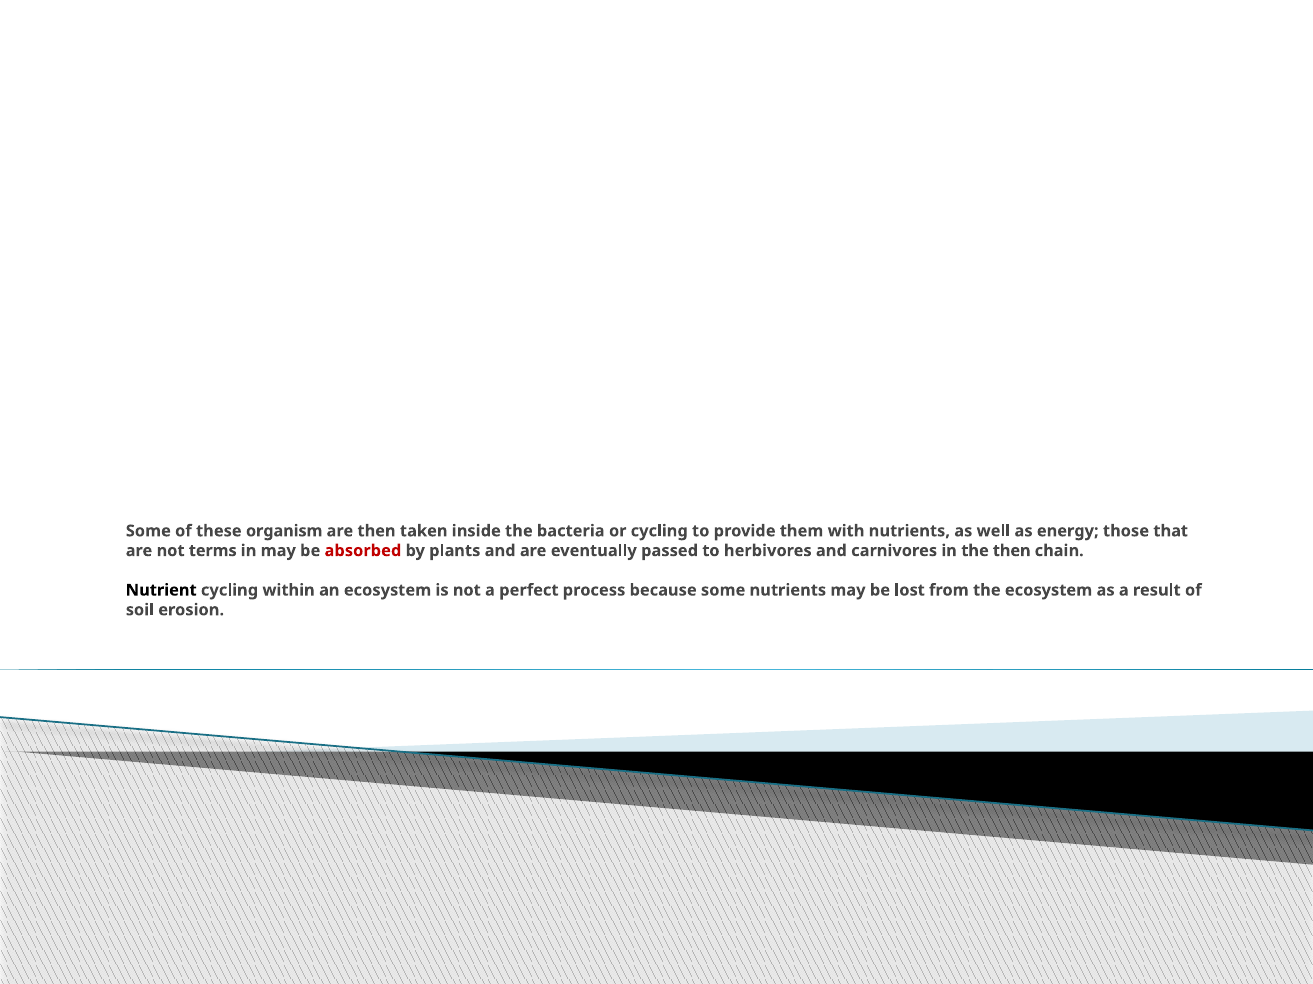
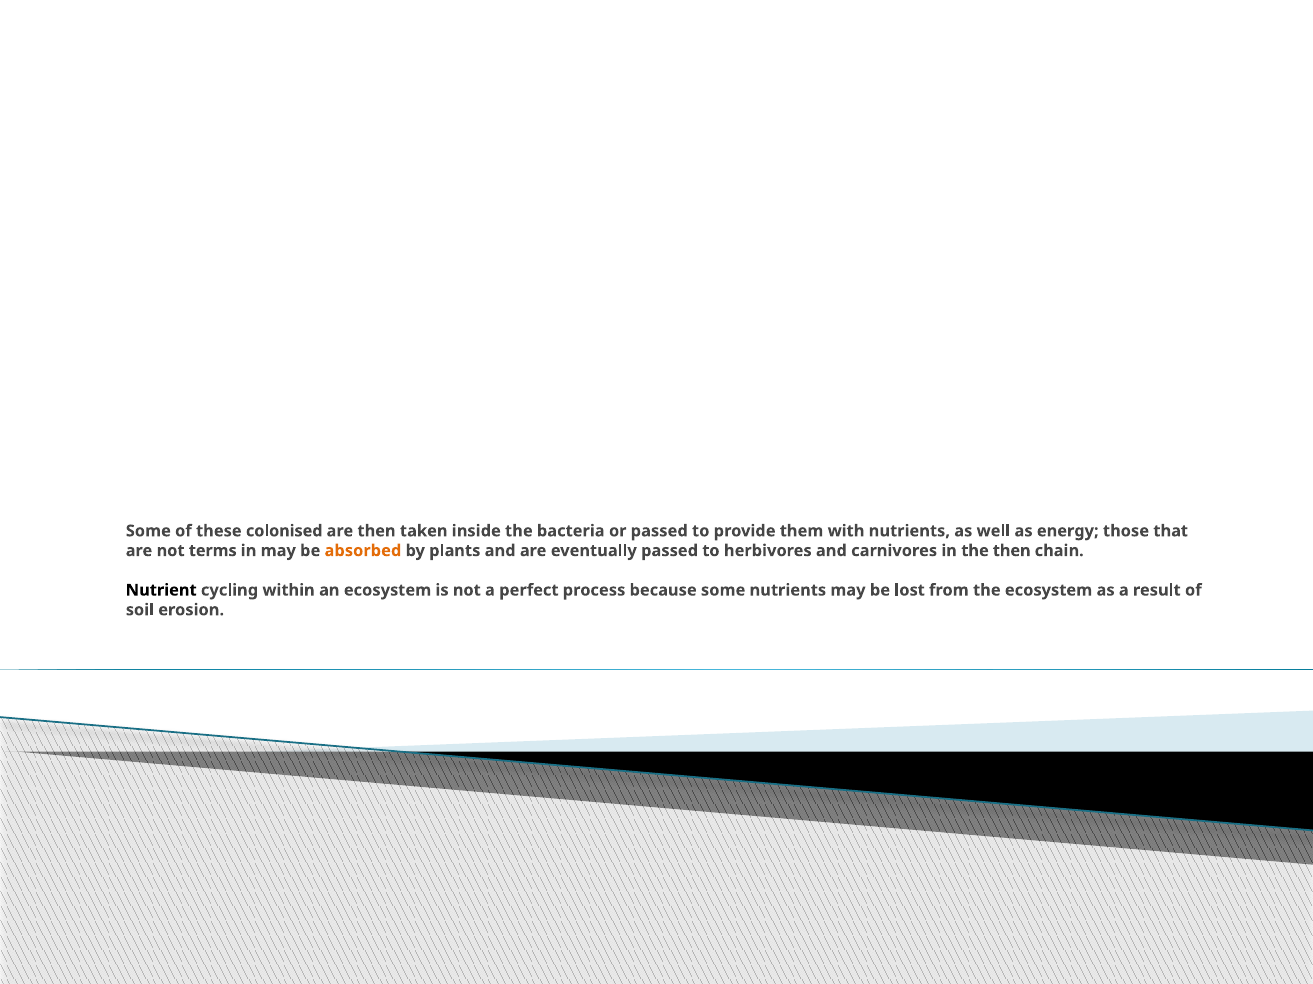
organism: organism -> colonised
or cycling: cycling -> passed
absorbed colour: red -> orange
